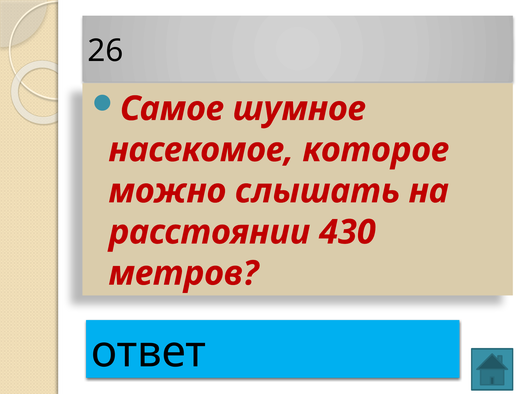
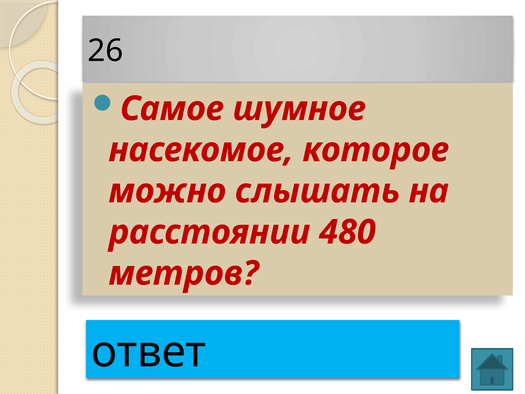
430: 430 -> 480
